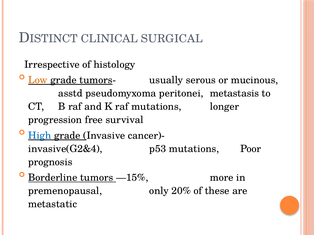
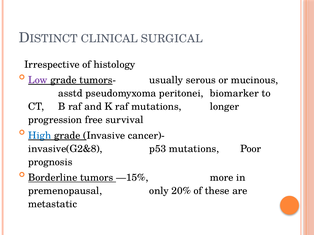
Low colour: orange -> purple
metastasis: metastasis -> biomarker
invasive(G2&4: invasive(G2&4 -> invasive(G2&8
